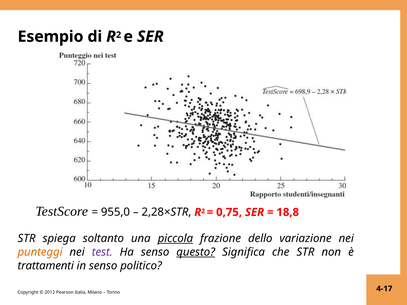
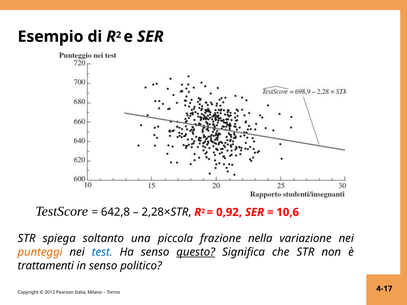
955,0: 955,0 -> 642,8
0,75: 0,75 -> 0,92
18,8: 18,8 -> 10,6
piccola underline: present -> none
dello: dello -> nella
test colour: purple -> blue
